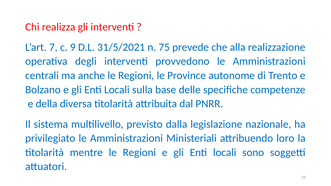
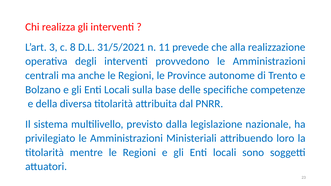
7: 7 -> 3
9: 9 -> 8
75: 75 -> 11
